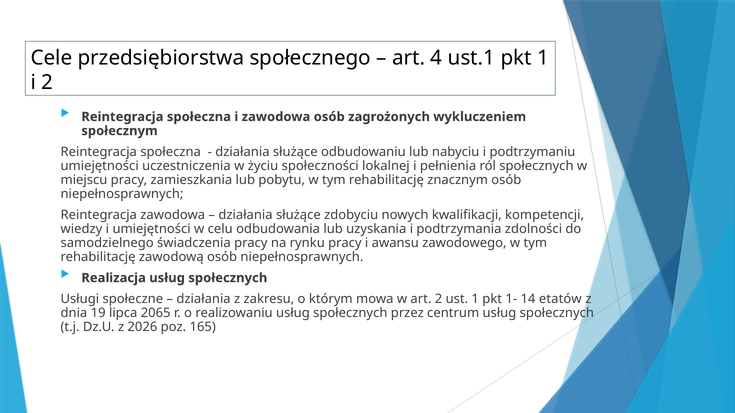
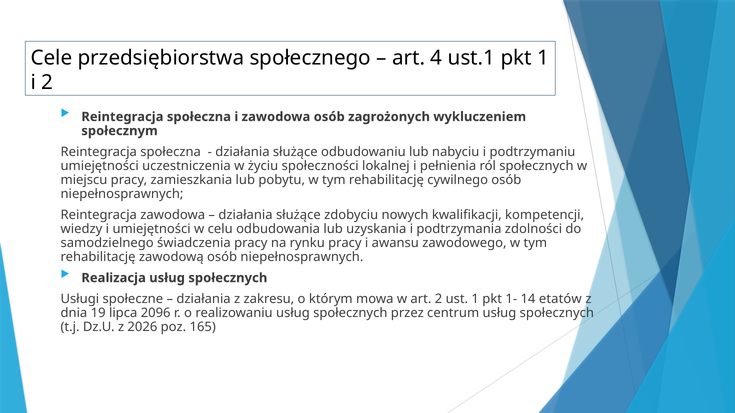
znacznym: znacznym -> cywilnego
2065: 2065 -> 2096
